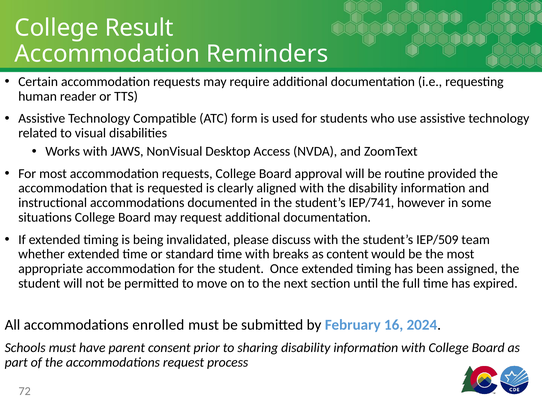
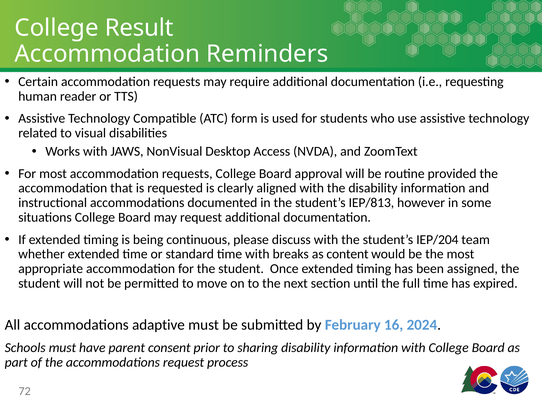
IEP/741: IEP/741 -> IEP/813
invalidated: invalidated -> continuous
IEP/509: IEP/509 -> IEP/204
enrolled: enrolled -> adaptive
